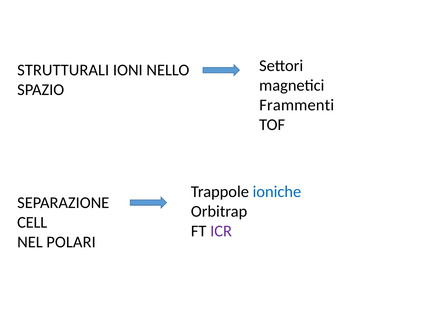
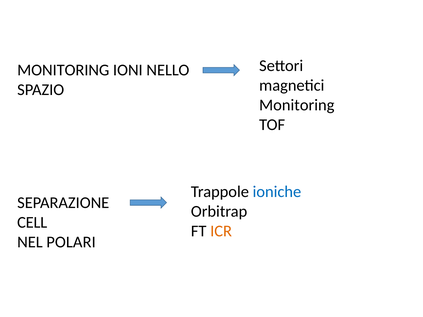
STRUTTURALI at (63, 70): STRUTTURALI -> MONITORING
Frammenti at (297, 105): Frammenti -> Monitoring
ICR colour: purple -> orange
